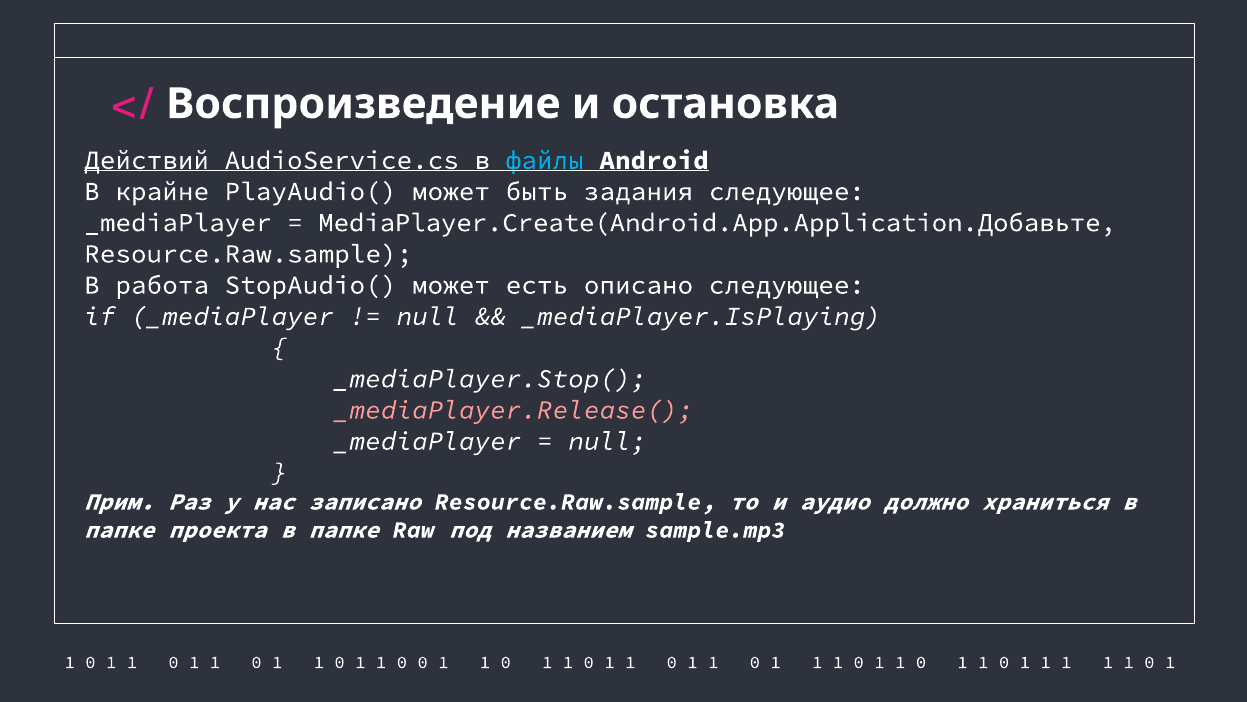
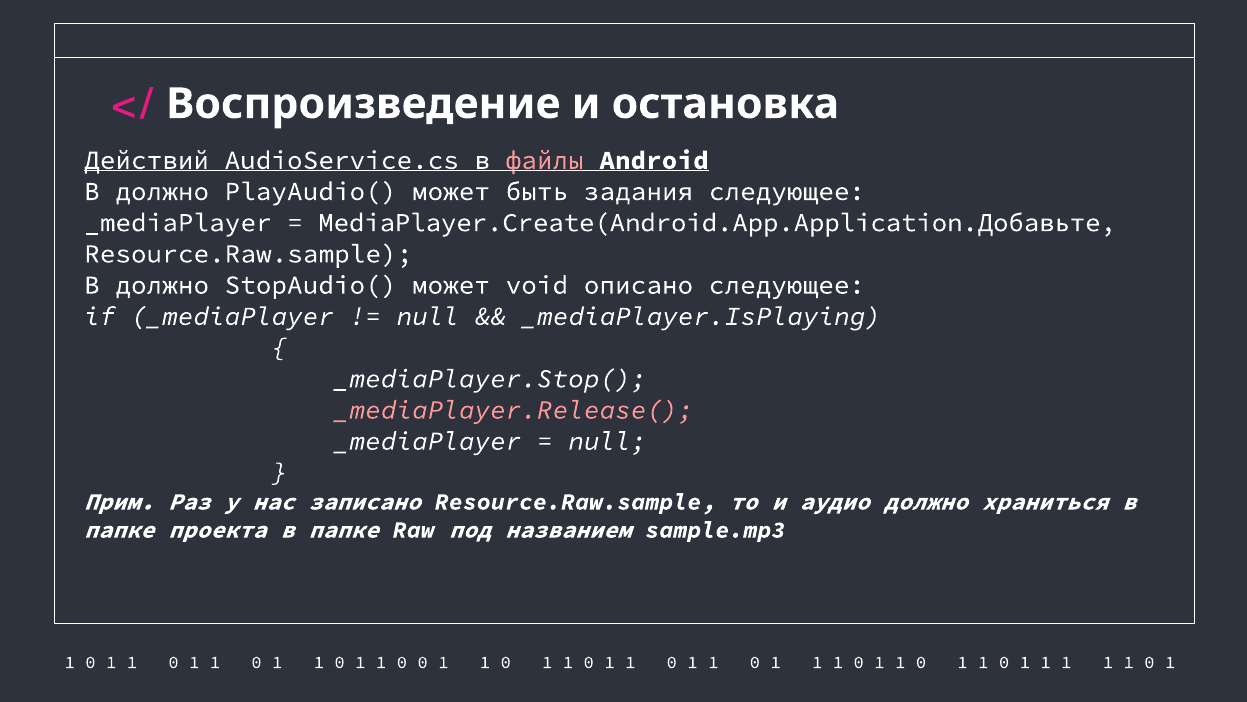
файлы colour: light blue -> pink
крайне at (162, 191): крайне -> должно
работа at (162, 285): работа -> должно
есть: есть -> void
